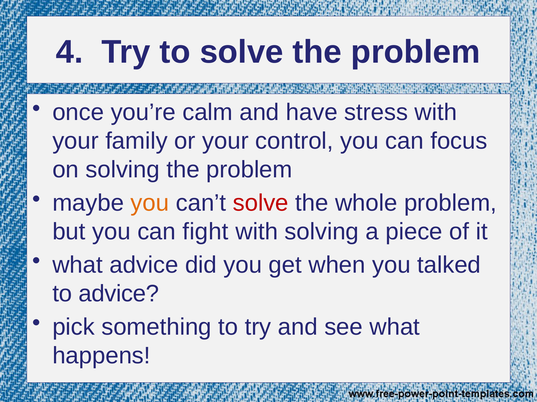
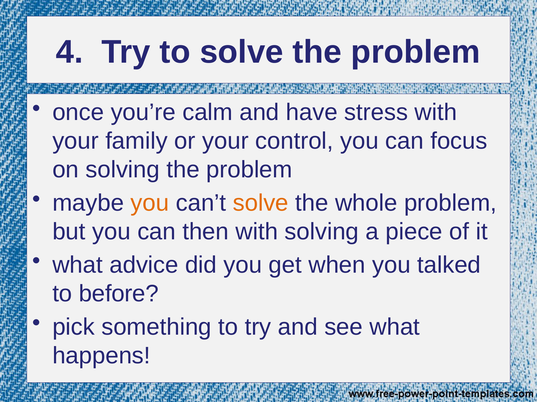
solve at (261, 203) colour: red -> orange
fight: fight -> then
to advice: advice -> before
